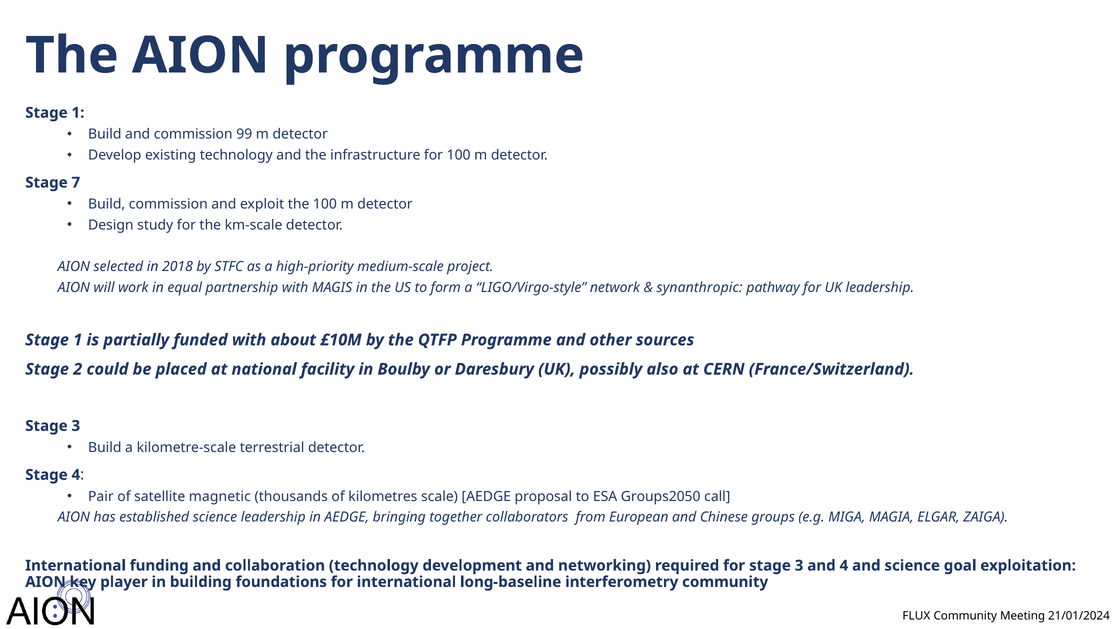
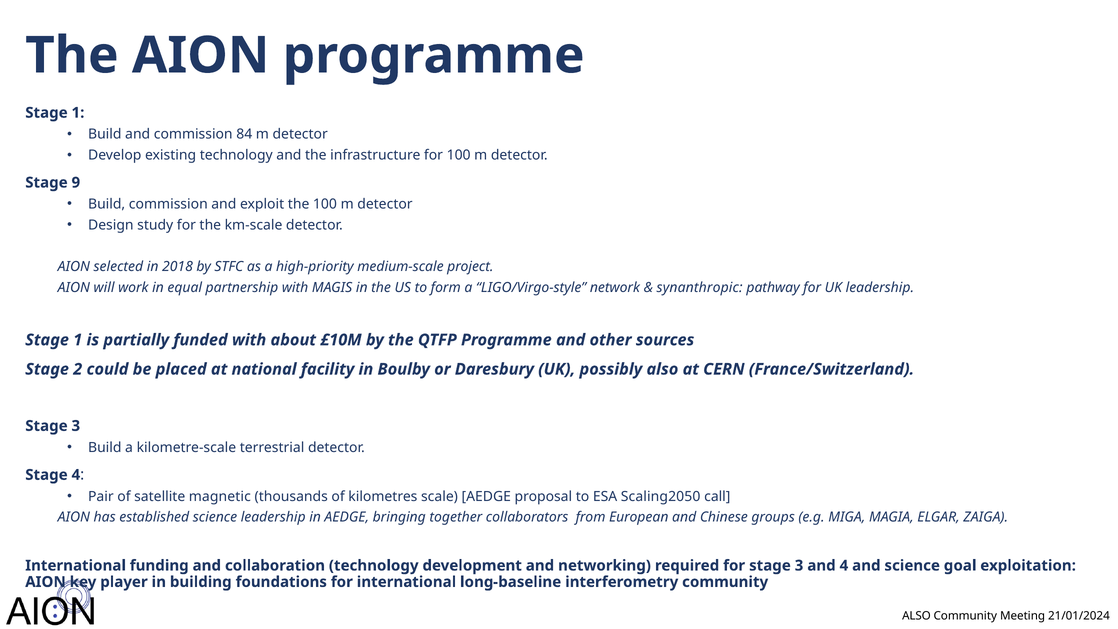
99: 99 -> 84
7: 7 -> 9
Groups2050: Groups2050 -> Scaling2050
FLUX at (916, 616): FLUX -> ALSO
